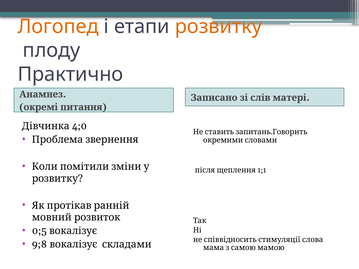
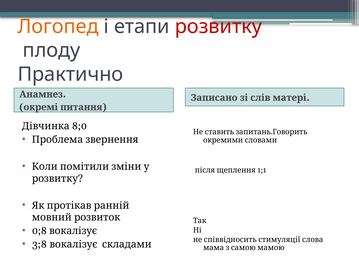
розвитку at (218, 27) colour: orange -> red
4;0: 4;0 -> 8;0
0;5: 0;5 -> 0;8
9;8: 9;8 -> 3;8
